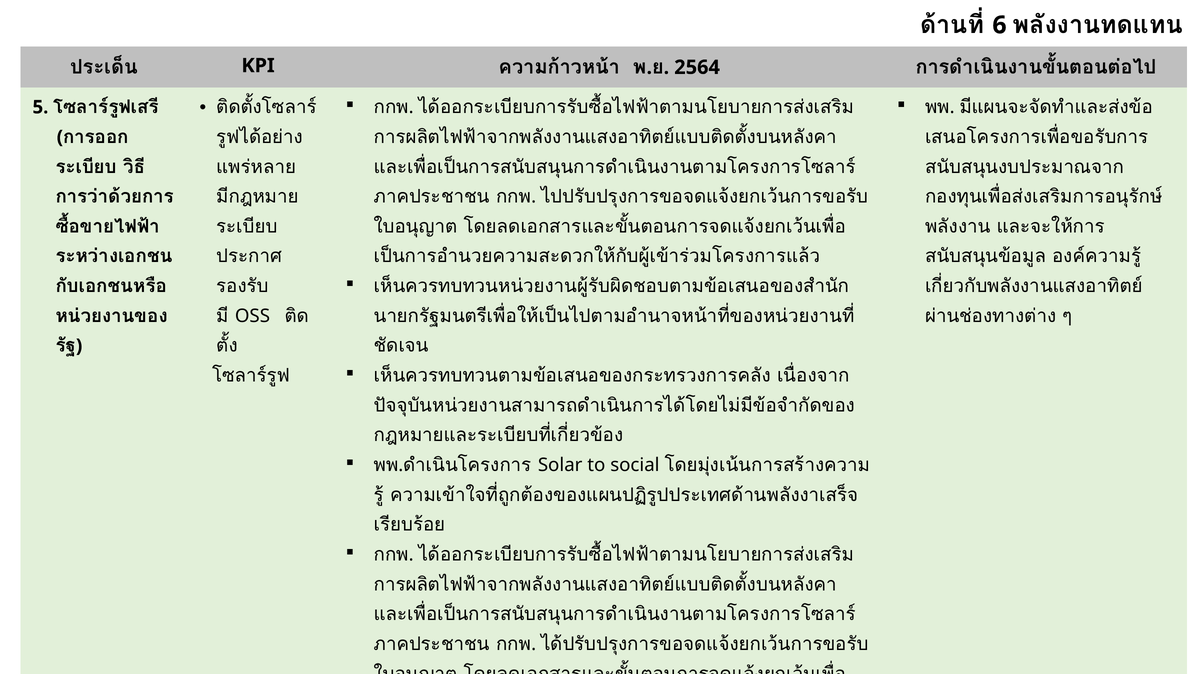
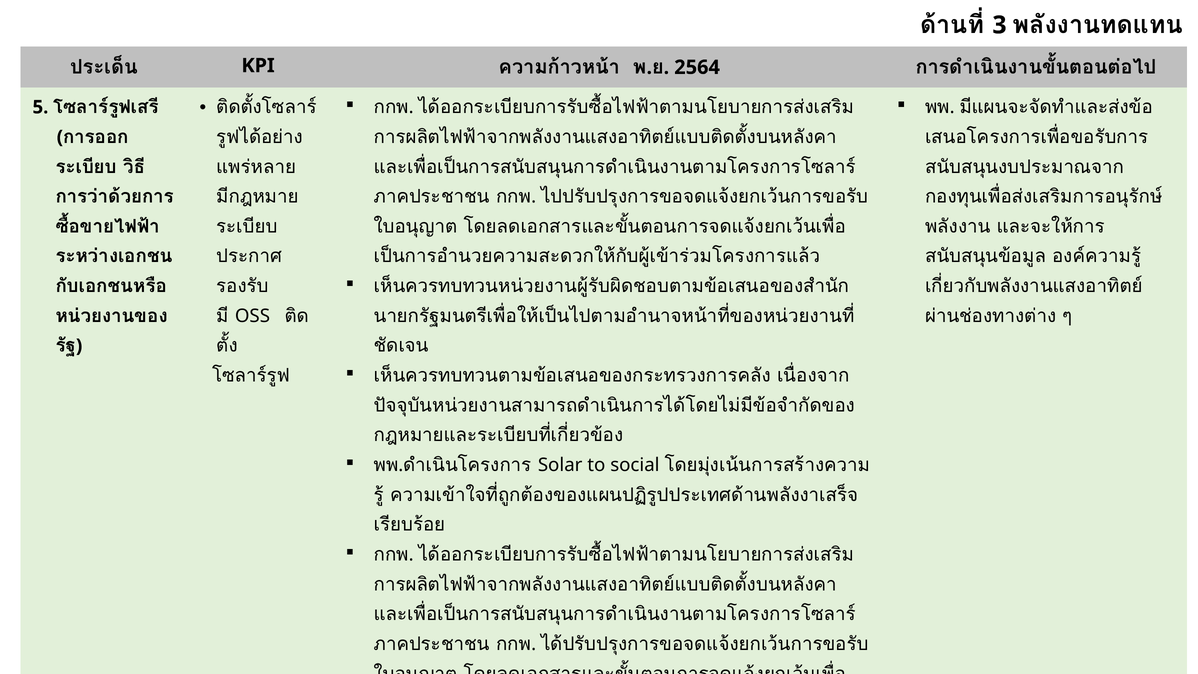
6: 6 -> 3
